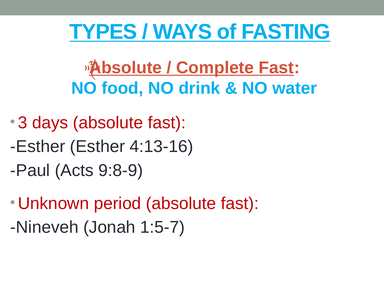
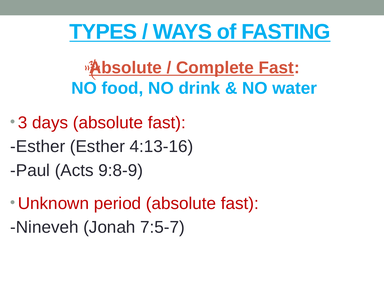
1:5-7: 1:5-7 -> 7:5-7
